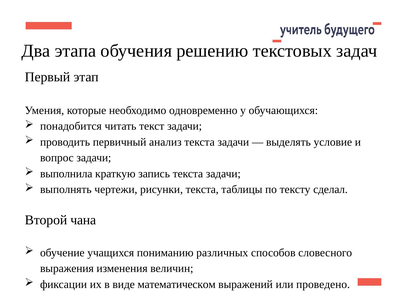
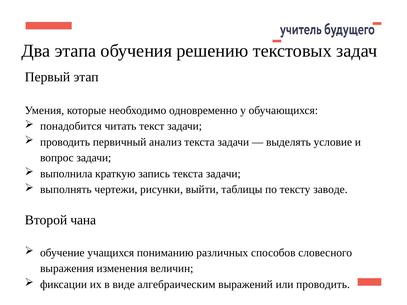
рисунки текста: текста -> выйти
сделал: сделал -> заводе
математическом: математическом -> алгебраическим
или проведено: проведено -> проводить
